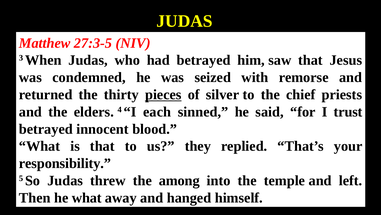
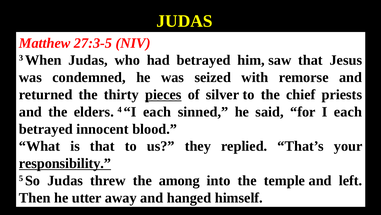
for I trust: trust -> each
responsibility underline: none -> present
he what: what -> utter
